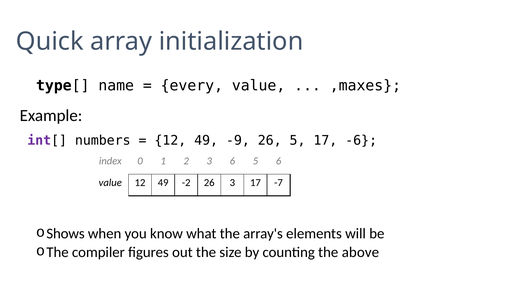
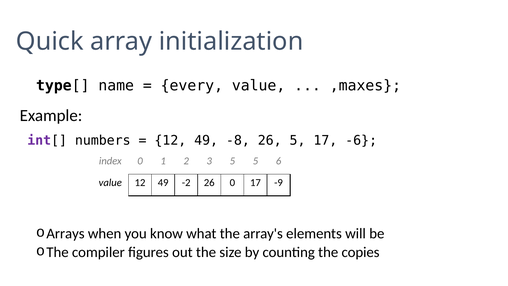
-9: -9 -> -8
3 6: 6 -> 5
26 3: 3 -> 0
-7: -7 -> -9
Shows: Shows -> Arrays
above: above -> copies
